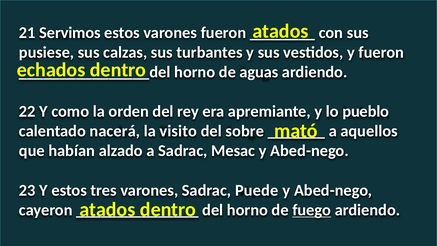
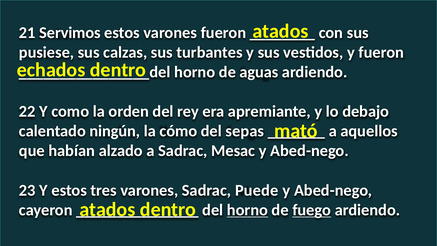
pueblo: pueblo -> debajo
nacerá: nacerá -> ningún
visito: visito -> cómo
sobre: sobre -> sepas
horno at (247, 210) underline: none -> present
